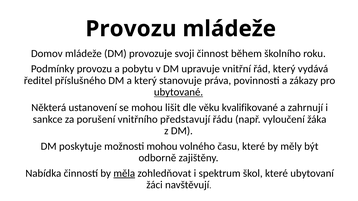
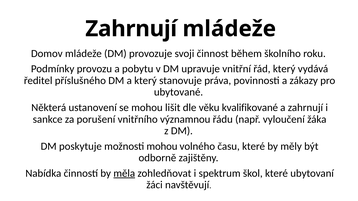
Provozu at (131, 29): Provozu -> Zahrnují
ubytované underline: present -> none
představují: představují -> významnou
